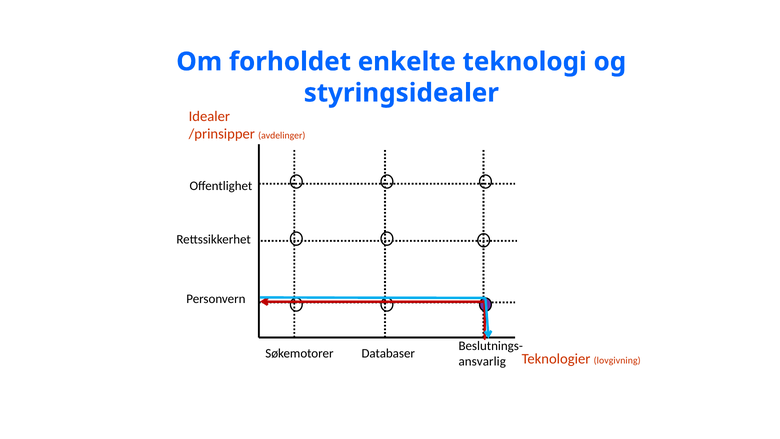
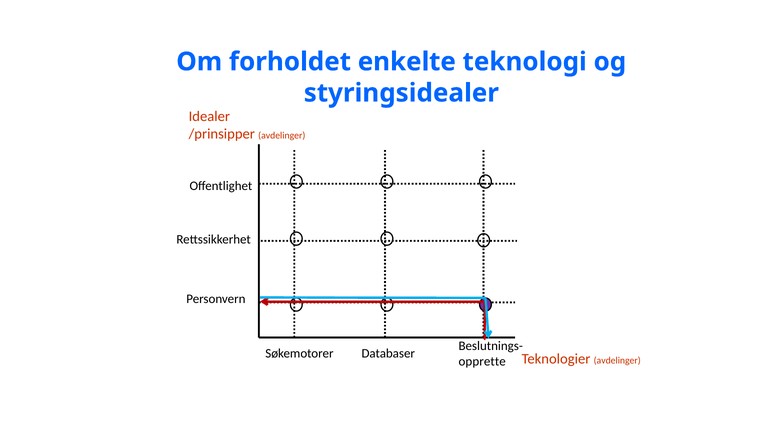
ansvarlig: ansvarlig -> opprette
Teknologier lovgivning: lovgivning -> avdelinger
